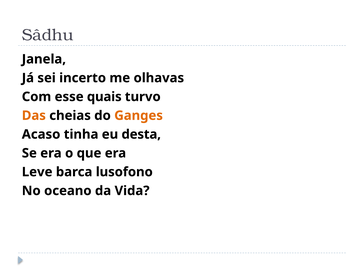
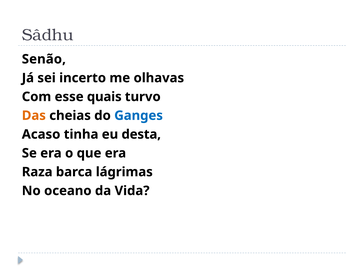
Janela: Janela -> Senão
Ganges colour: orange -> blue
Leve: Leve -> Raza
lusofono: lusofono -> lágrimas
